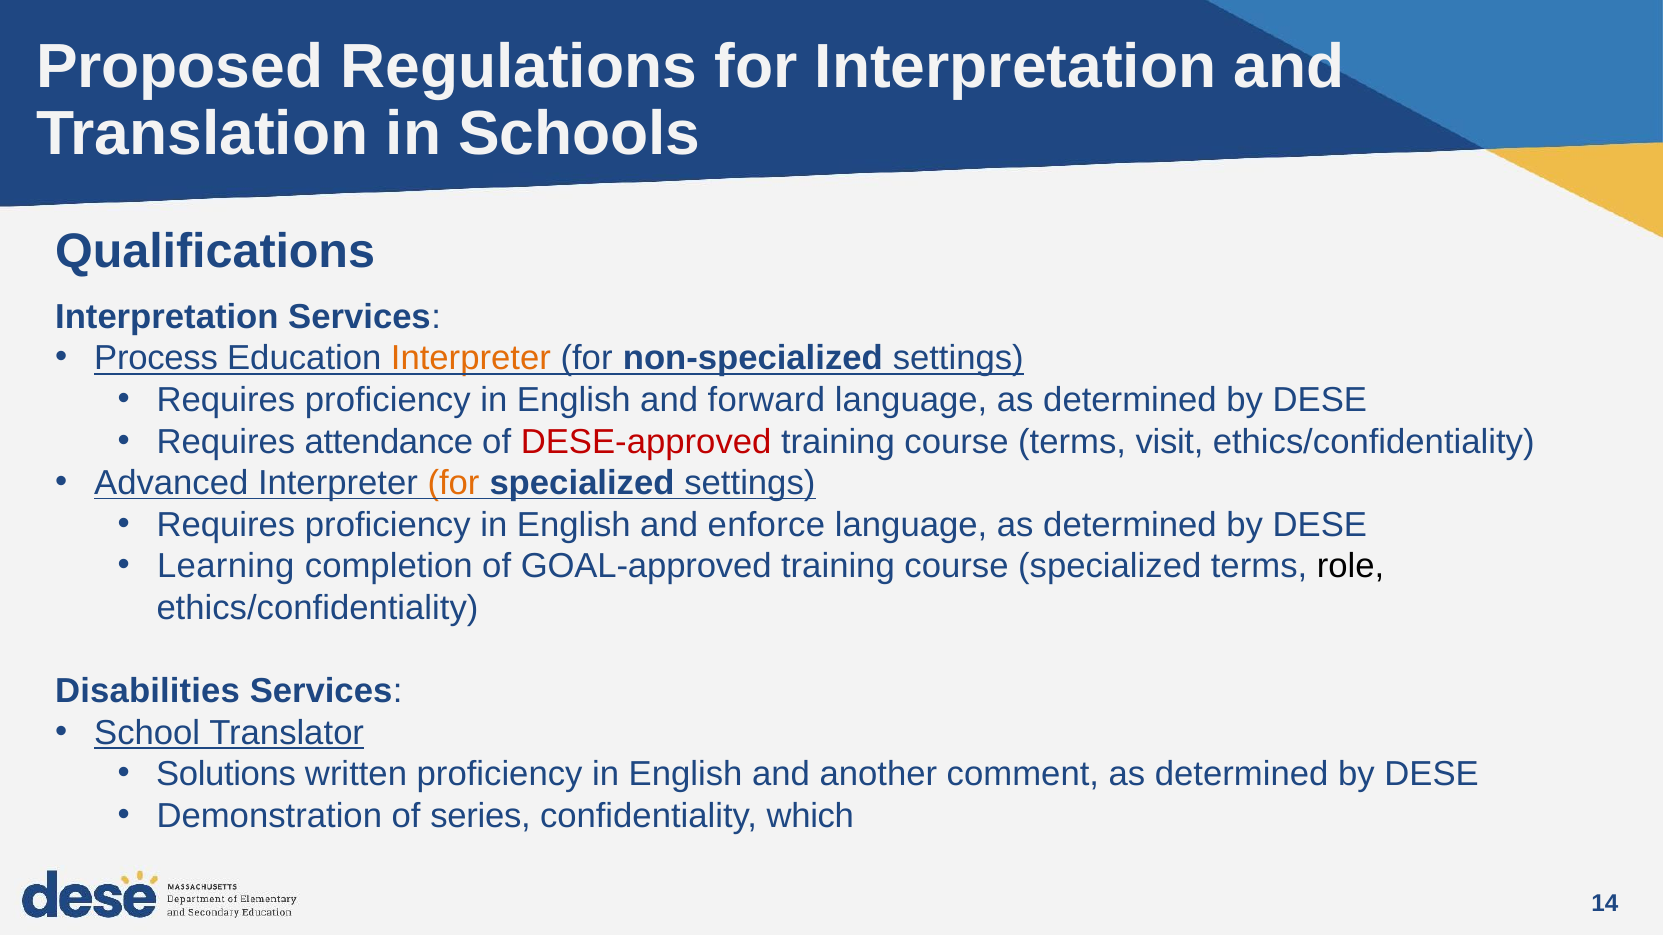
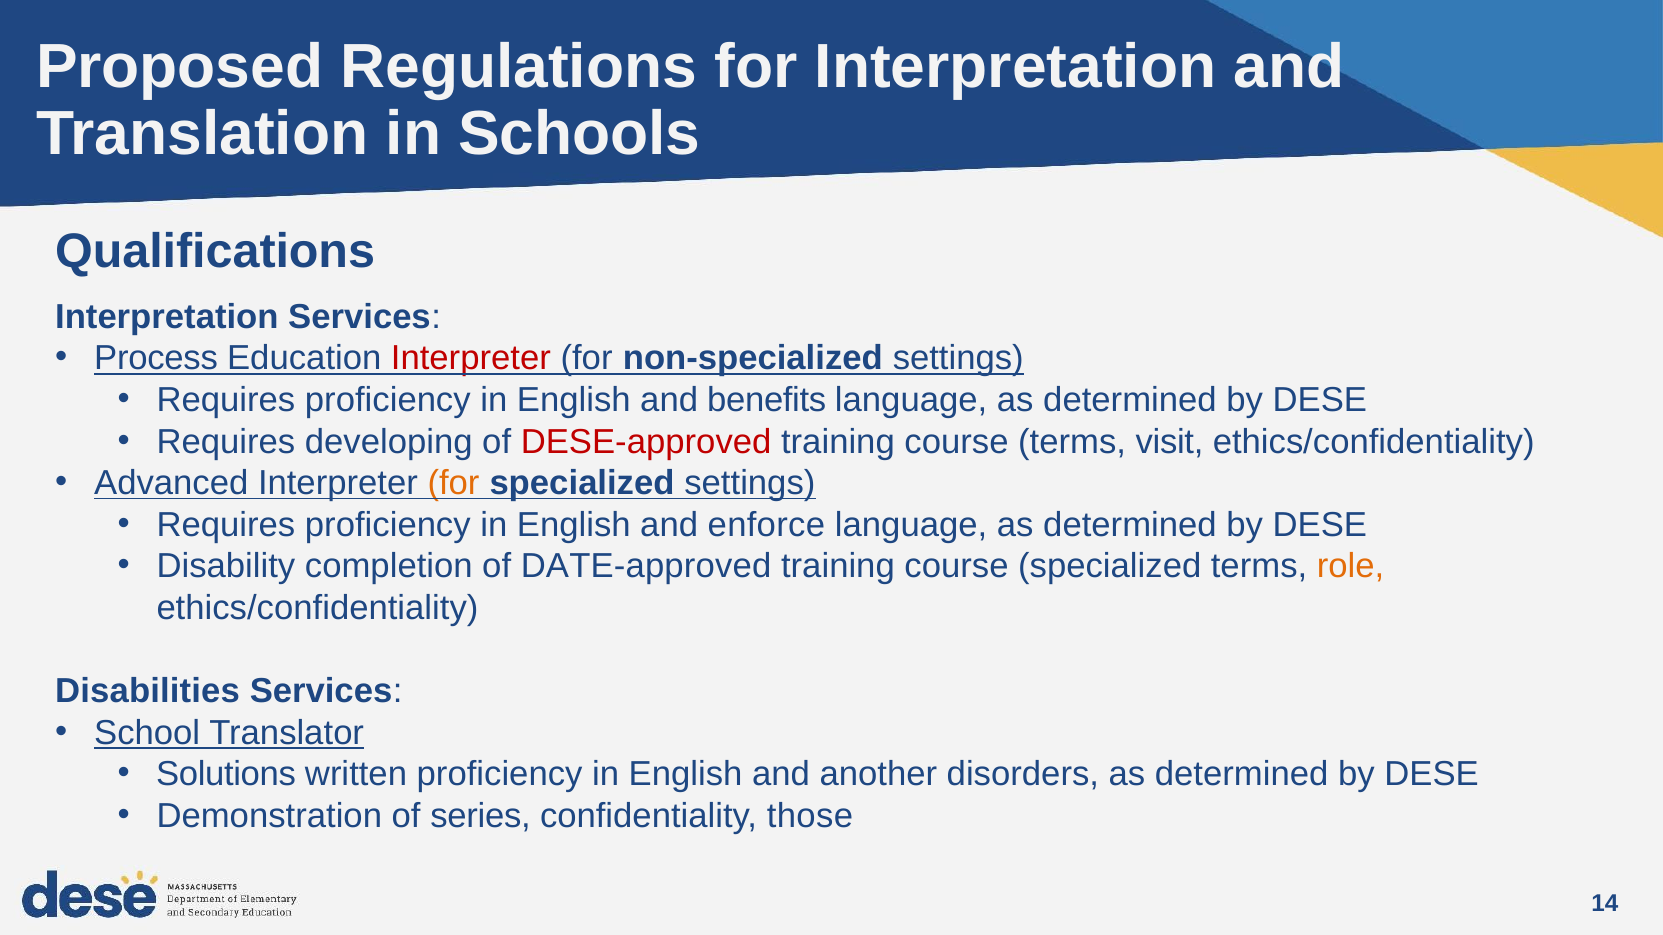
Interpreter at (471, 359) colour: orange -> red
forward: forward -> benefits
attendance: attendance -> developing
Learning: Learning -> Disability
GOAL-approved: GOAL-approved -> DATE-approved
role colour: black -> orange
comment: comment -> disorders
which: which -> those
